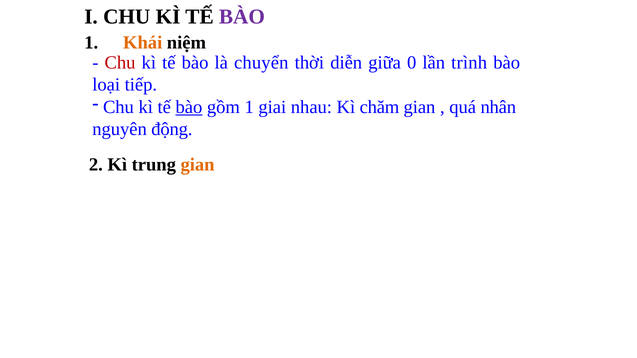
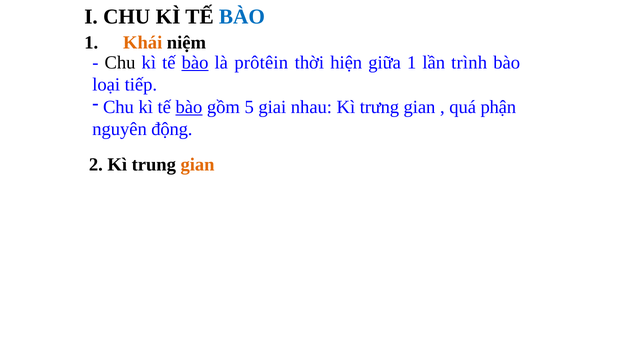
BÀO at (242, 17) colour: purple -> blue
Chu at (120, 63) colour: red -> black
bào at (195, 63) underline: none -> present
chuyển: chuyển -> prôtêin
diễn: diễn -> hiện
giữa 0: 0 -> 1
gồm 1: 1 -> 5
chăm: chăm -> trưng
nhân: nhân -> phận
